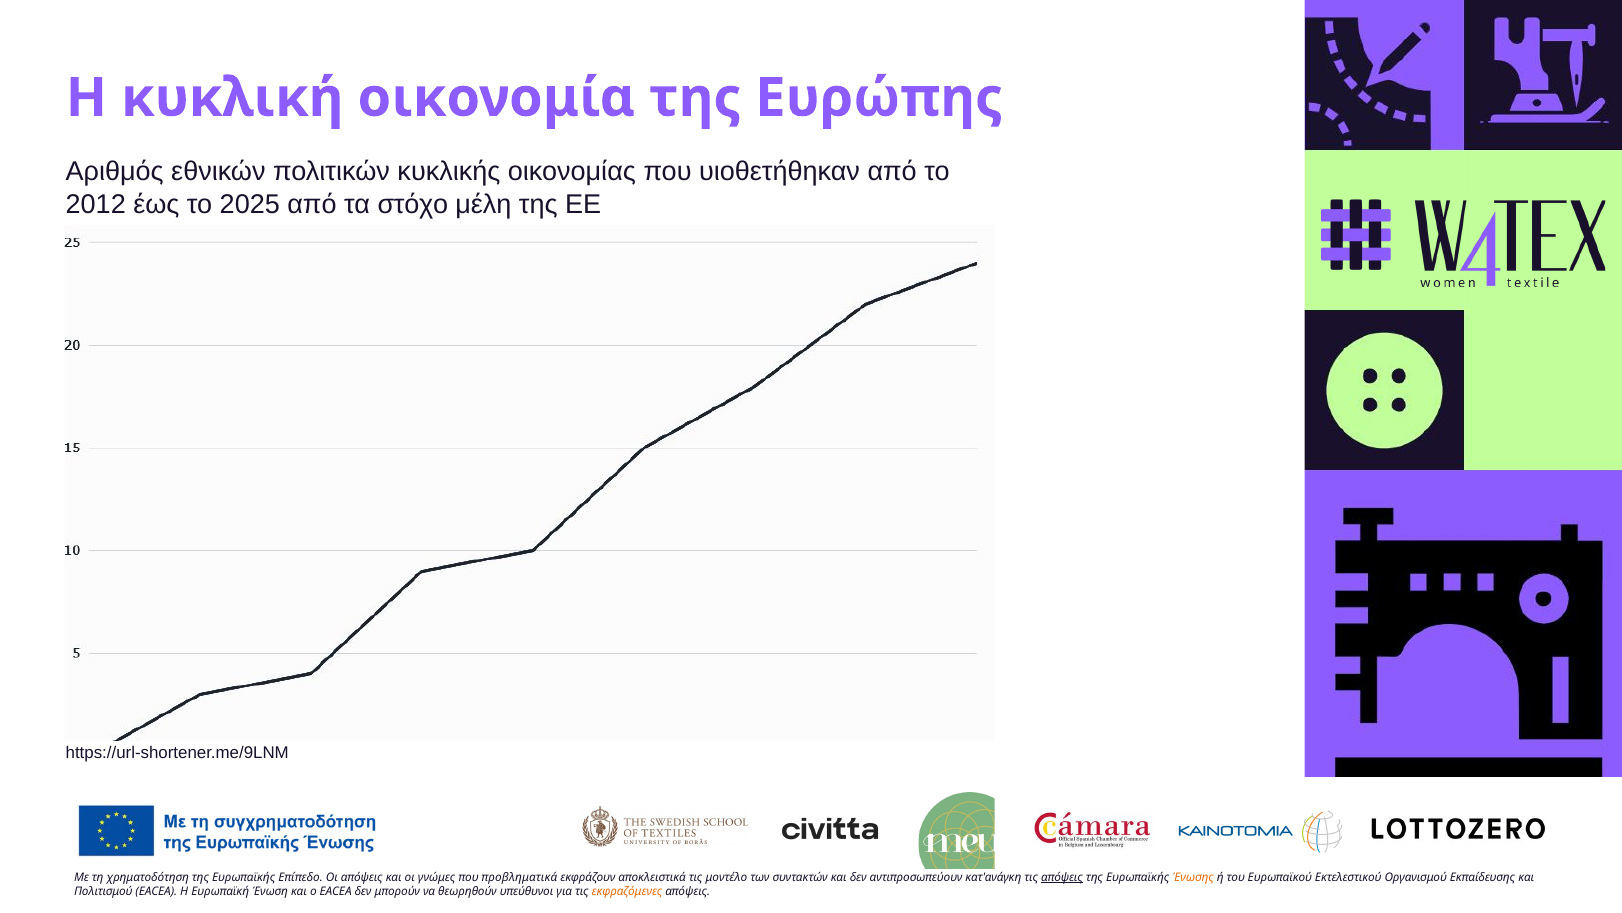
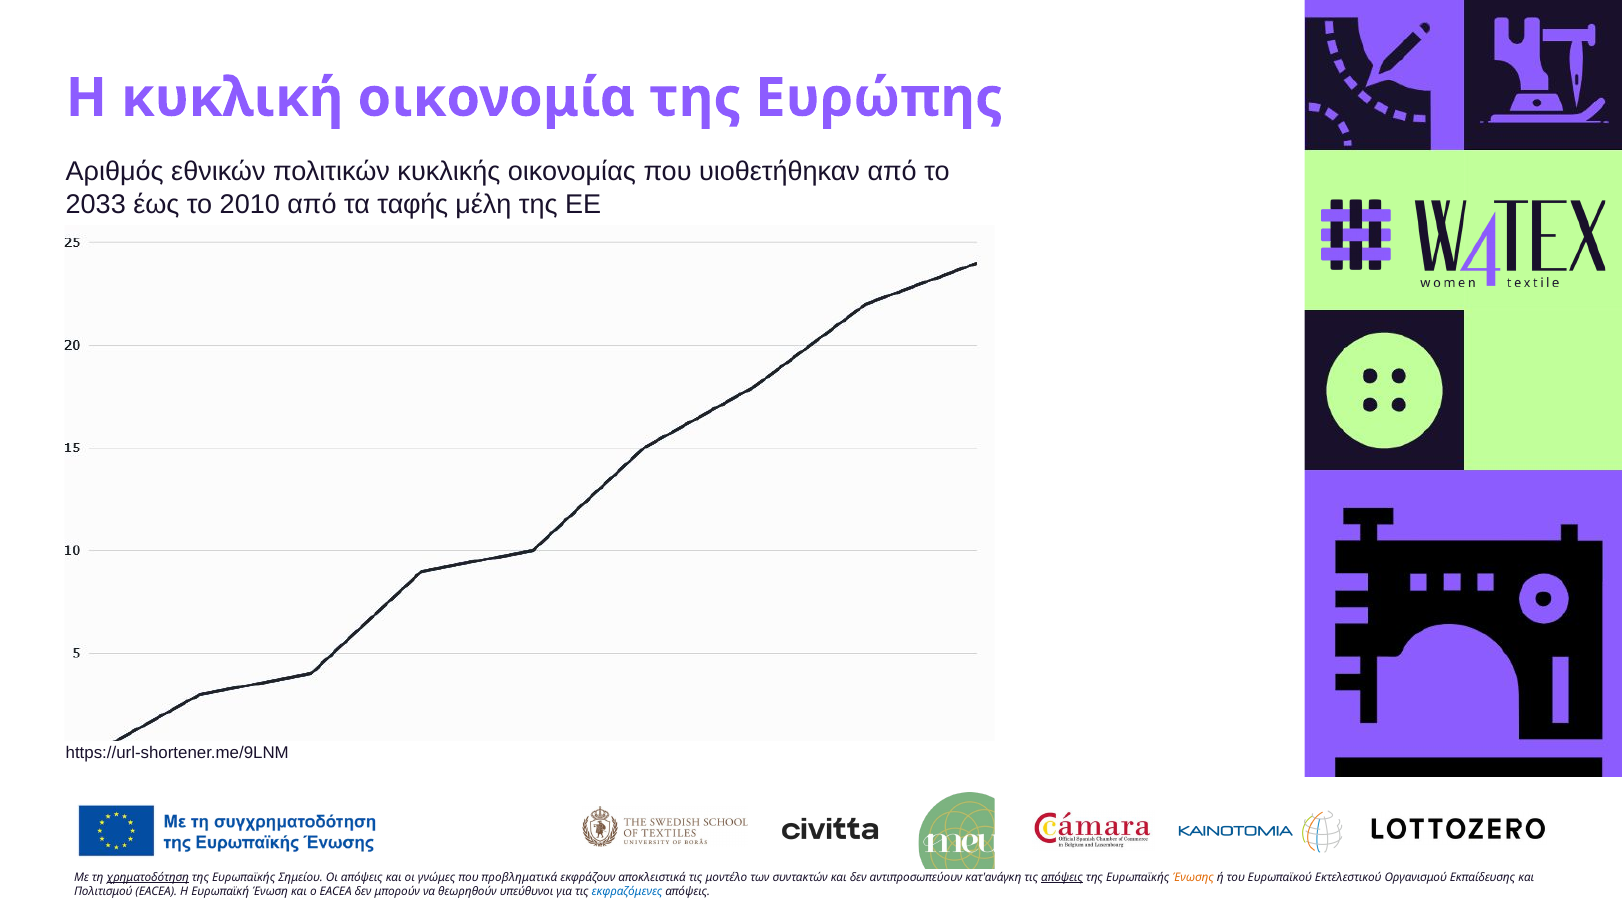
2012: 2012 -> 2033
2025: 2025 -> 2010
στόχο: στόχο -> ταφής
χρηματοδότηση underline: none -> present
Επίπεδο: Επίπεδο -> Σημείου
εκφραζόμενες colour: orange -> blue
